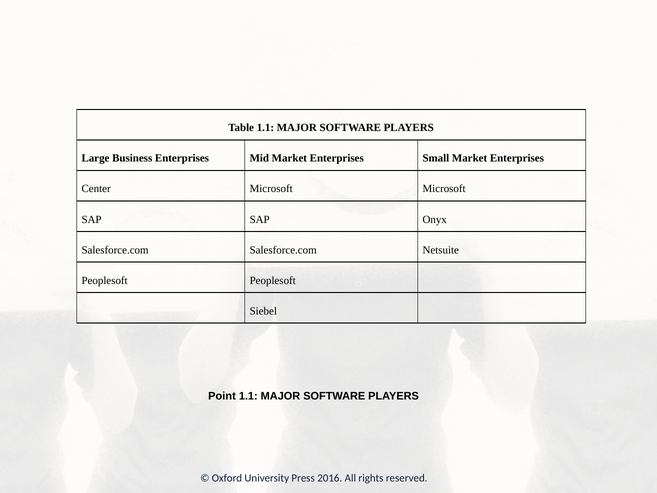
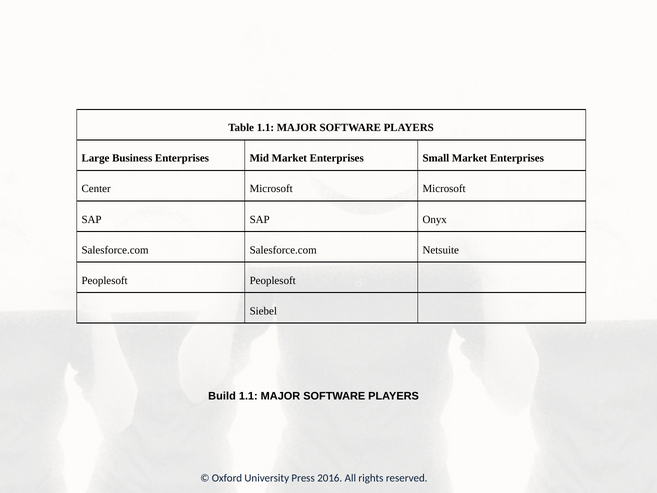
Point: Point -> Build
